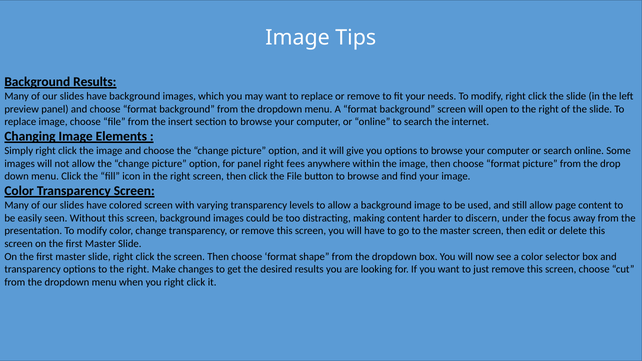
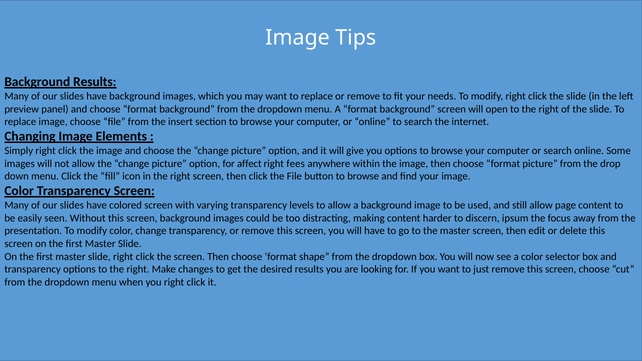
for panel: panel -> affect
under: under -> ipsum
